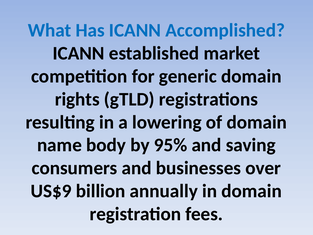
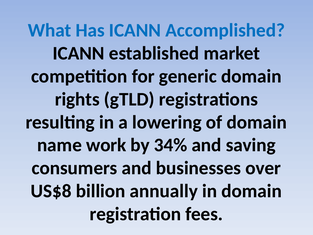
body: body -> work
95%: 95% -> 34%
US$9: US$9 -> US$8
